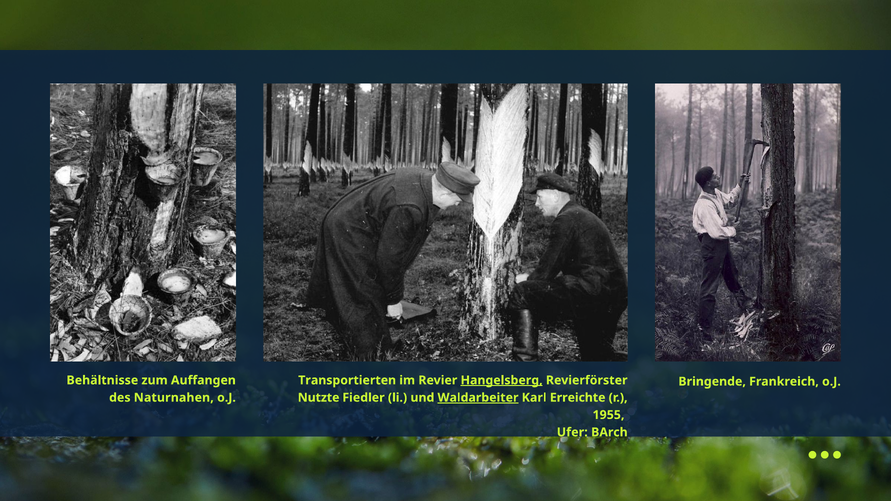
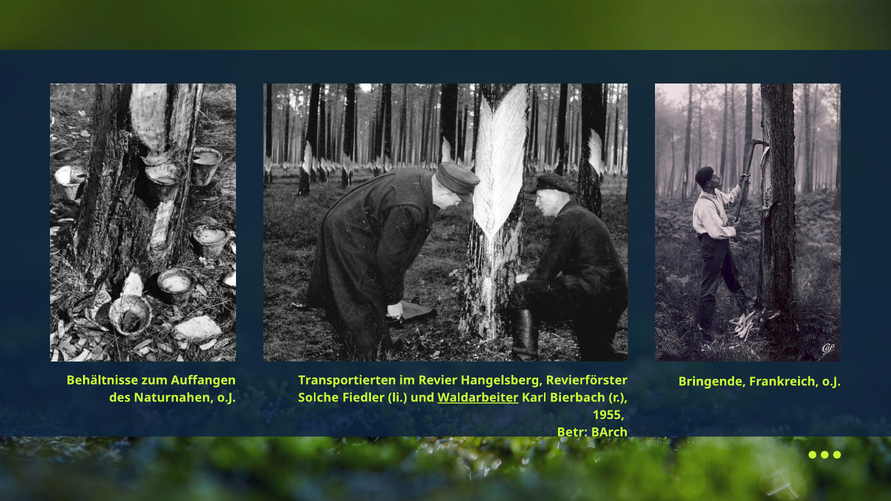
Hangelsberg underline: present -> none
Nutzte: Nutzte -> Solche
Erreichte: Erreichte -> Bierbach
Ufer: Ufer -> Betr
